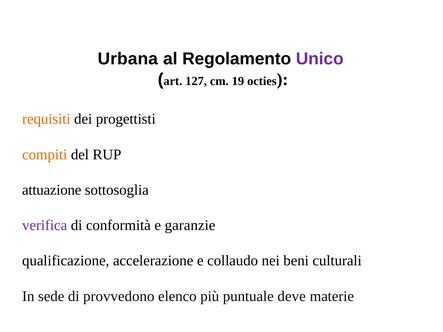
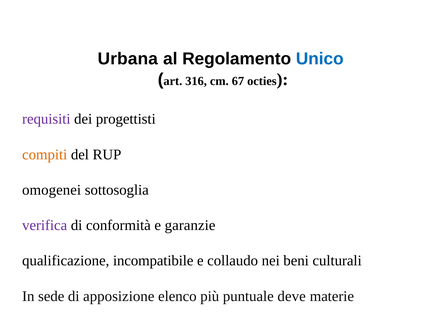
Unico colour: purple -> blue
127: 127 -> 316
19: 19 -> 67
requisiti colour: orange -> purple
attuazione: attuazione -> omogenei
accelerazione: accelerazione -> incompatibile
provvedono: provvedono -> apposizione
